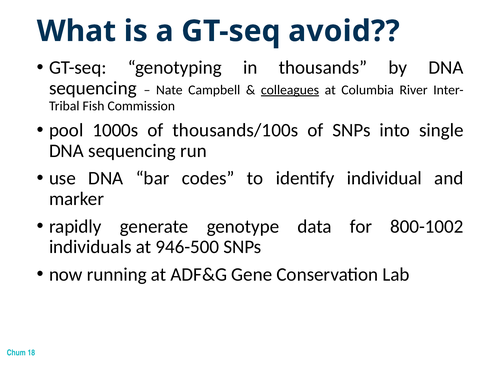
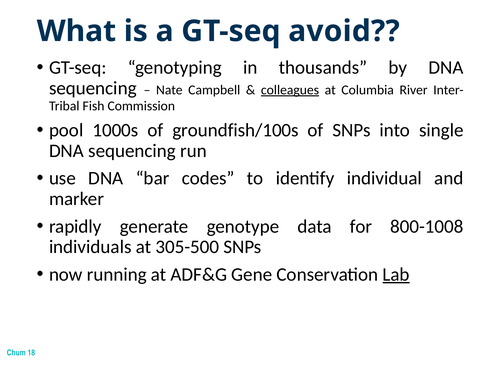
thousands/100s: thousands/100s -> groundfish/100s
800-1002: 800-1002 -> 800-1008
946-500: 946-500 -> 305-500
Lab underline: none -> present
